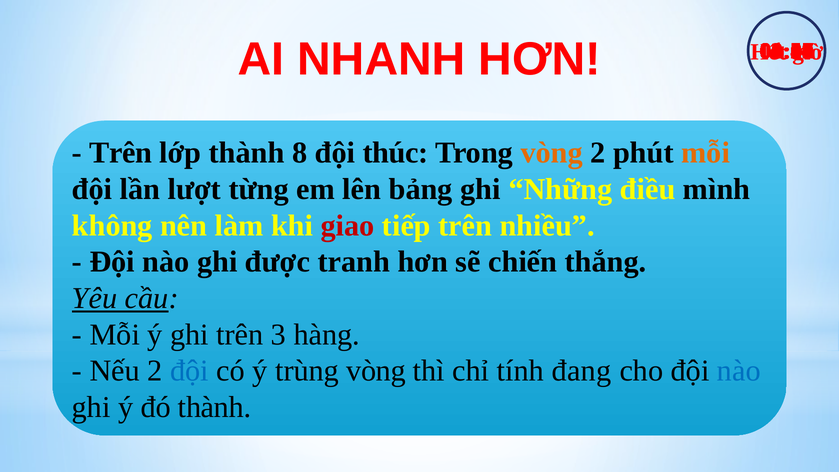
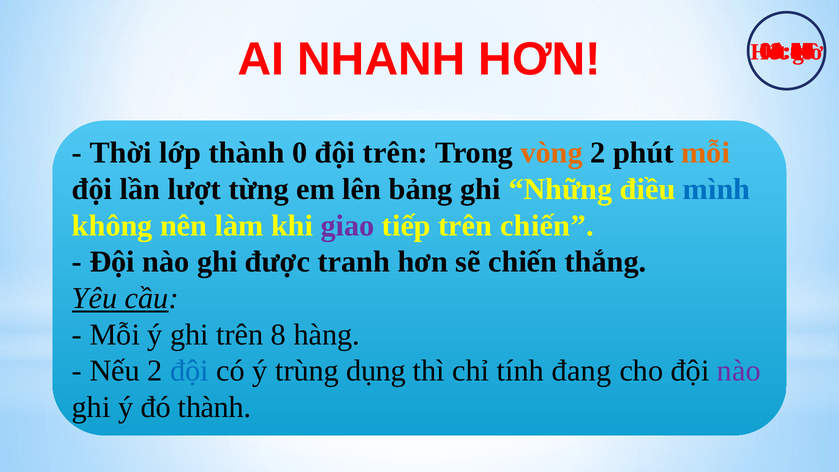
Trên at (121, 153): Trên -> Thời
8: 8 -> 0
đội thúc: thúc -> trên
mình colour: black -> blue
giao colour: red -> purple
trên nhiều: nhiều -> chiến
3: 3 -> 8
trùng vòng: vòng -> dụng
nào at (739, 371) colour: blue -> purple
